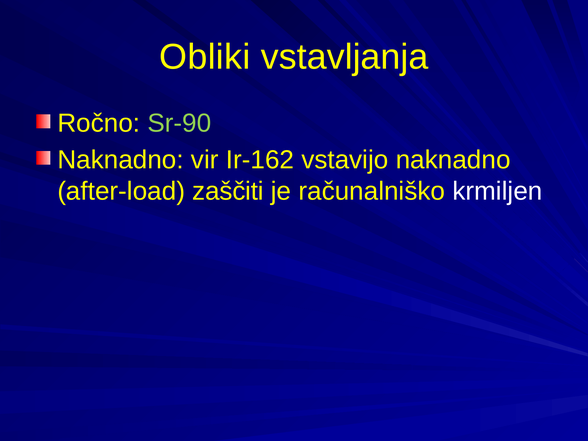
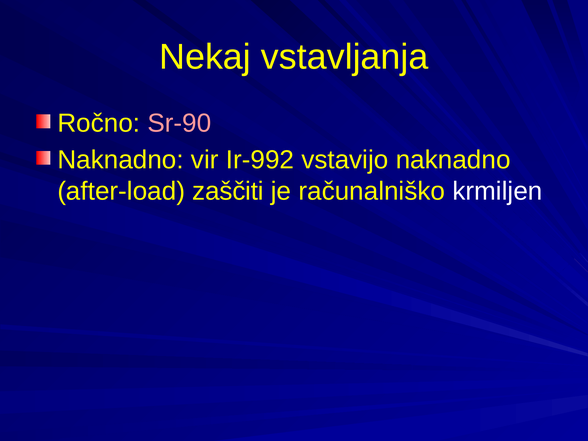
Obliki: Obliki -> Nekaj
Sr-90 colour: light green -> pink
Ir-162: Ir-162 -> Ir-992
